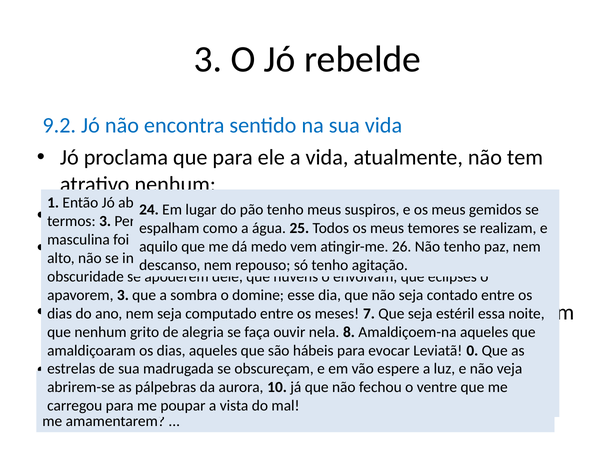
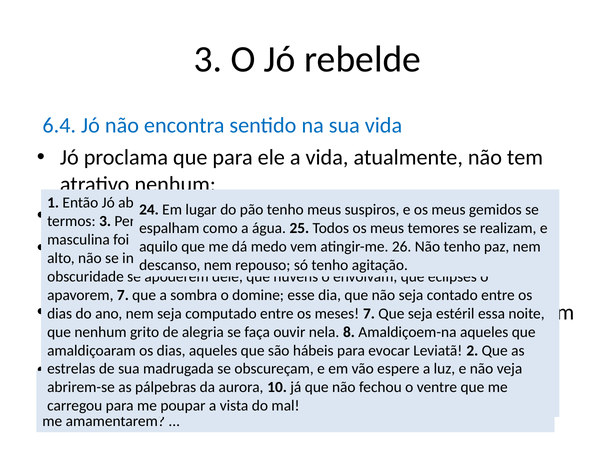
9.2: 9.2 -> 6.4
apavorem 3: 3 -> 7
Leviatã 0: 0 -> 2
